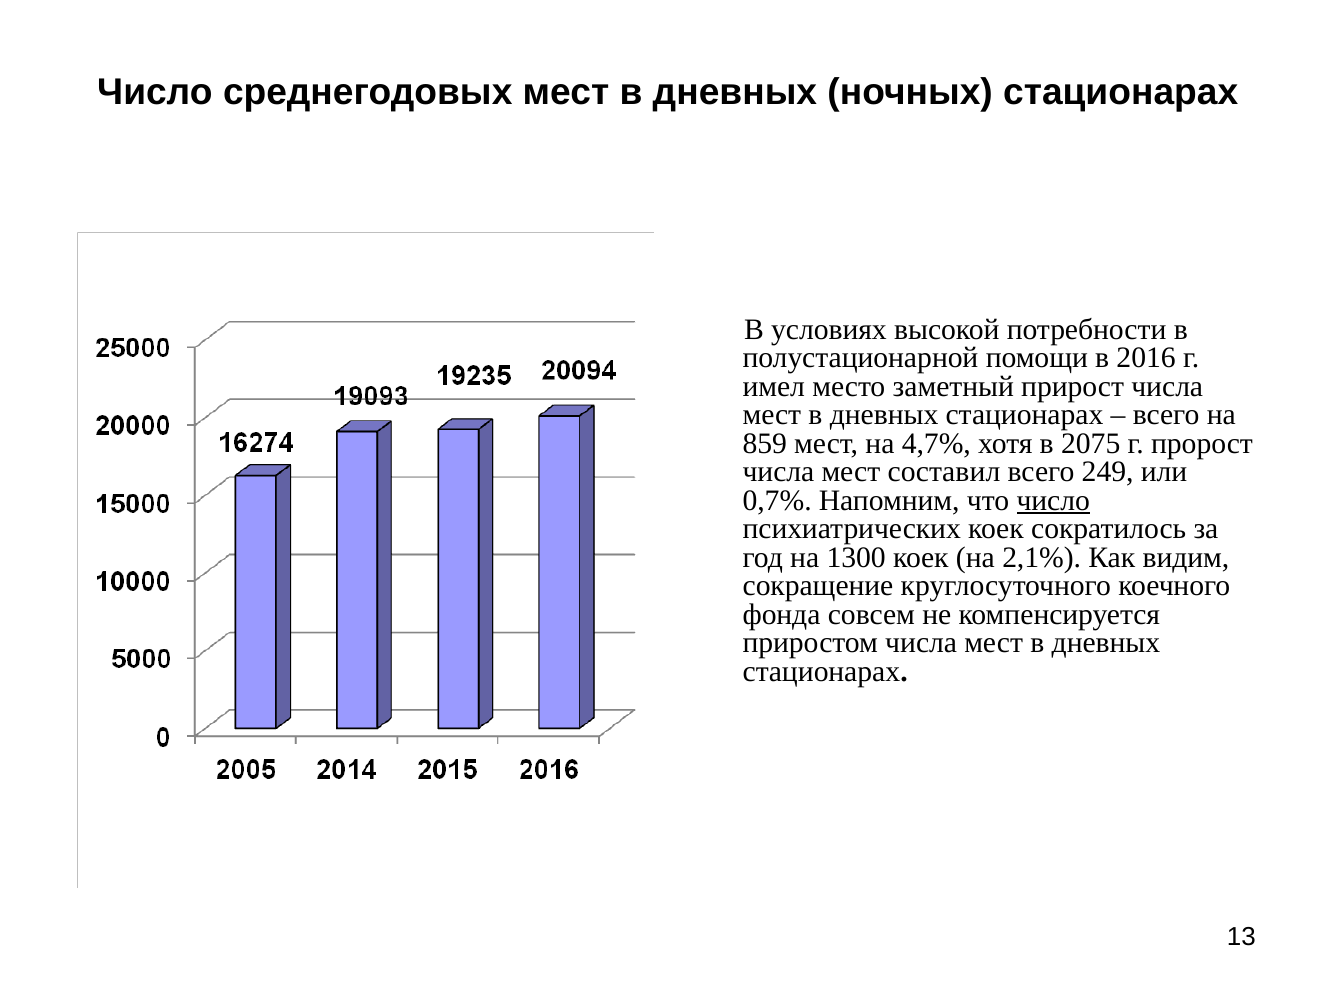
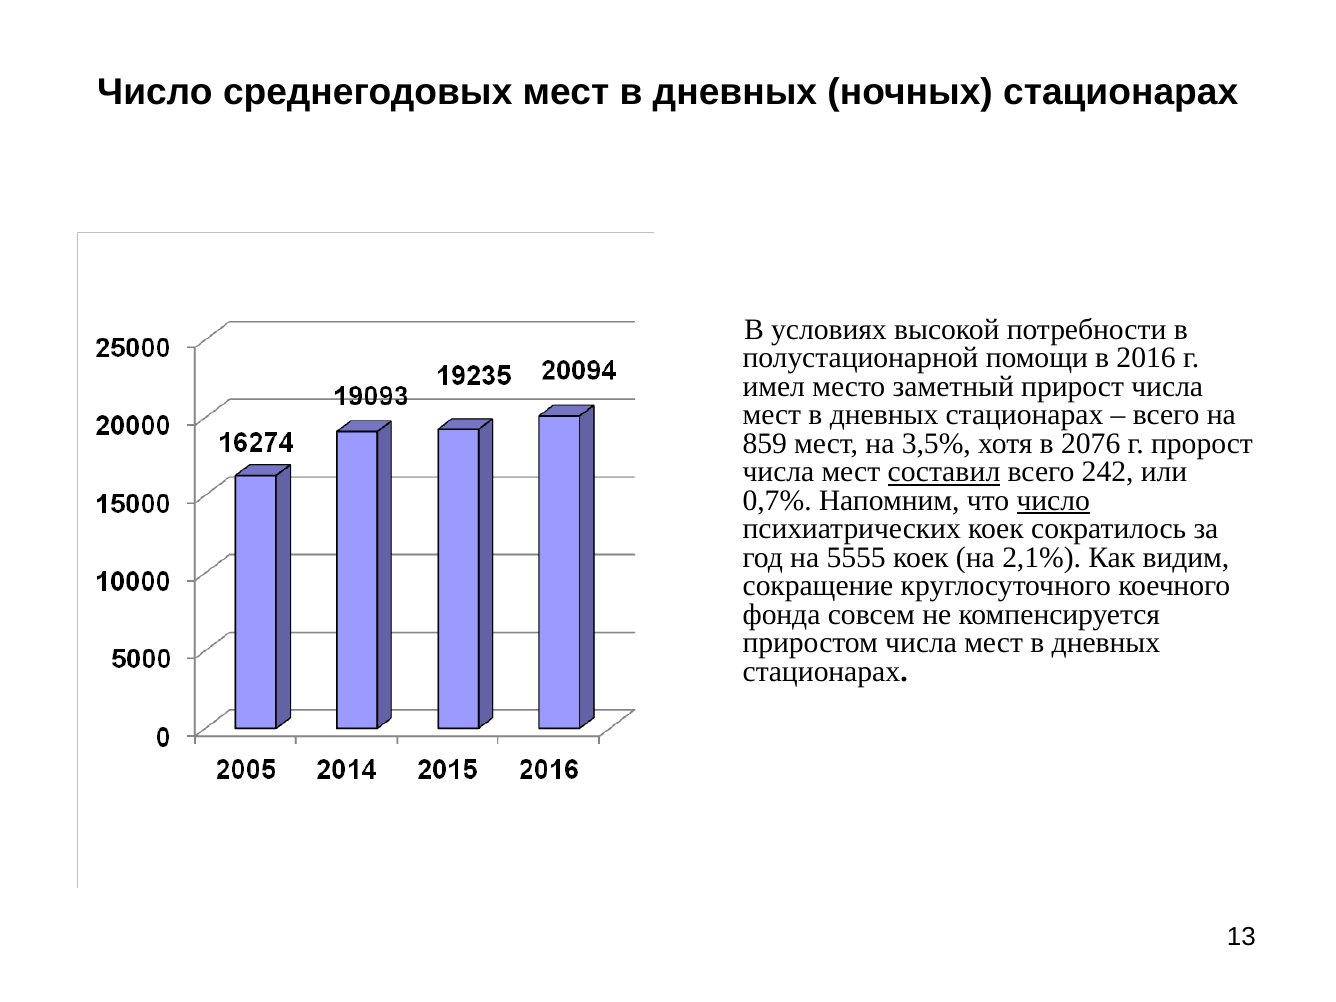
4,7%: 4,7% -> 3,5%
2075: 2075 -> 2076
составил underline: none -> present
249: 249 -> 242
1300: 1300 -> 5555
